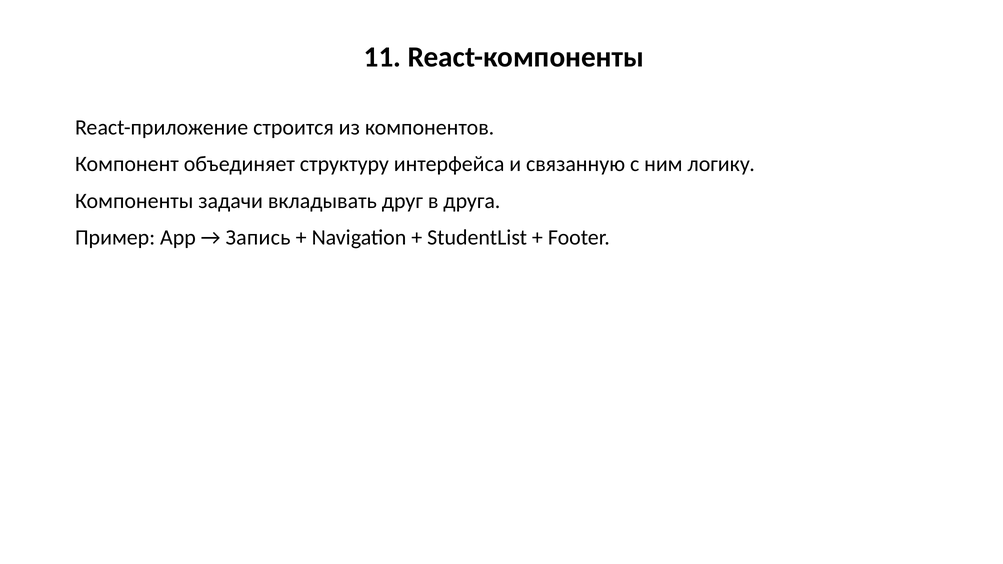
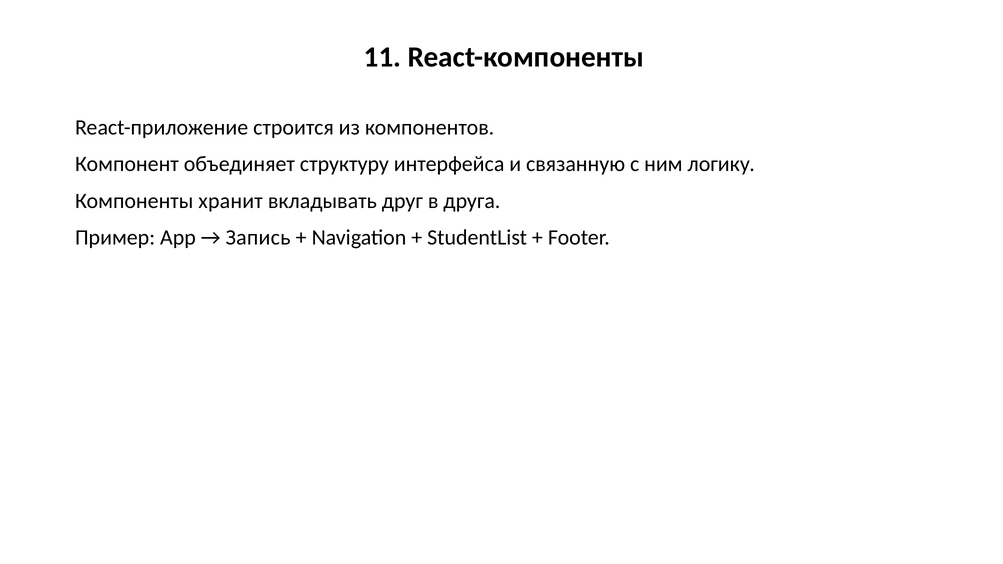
задачи: задачи -> хранит
